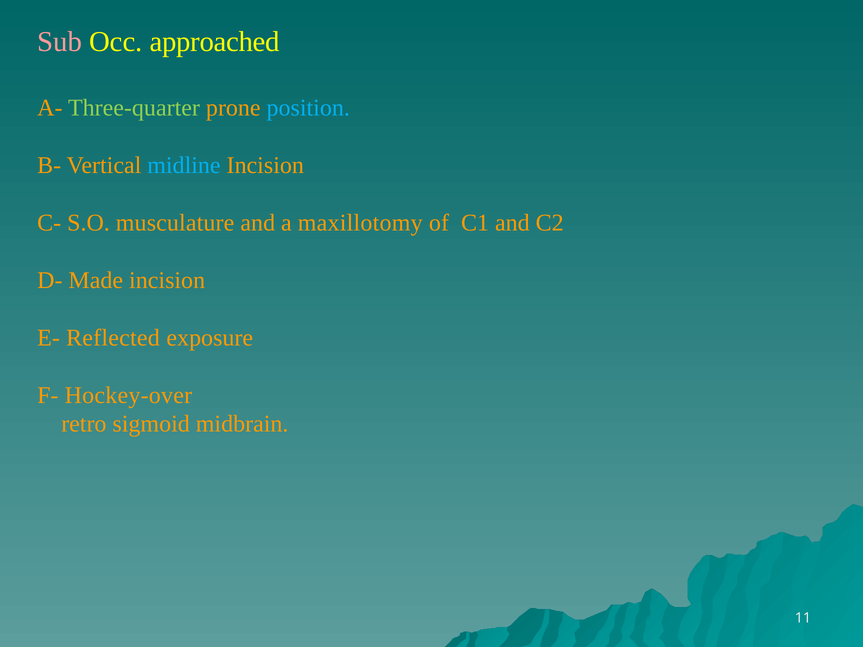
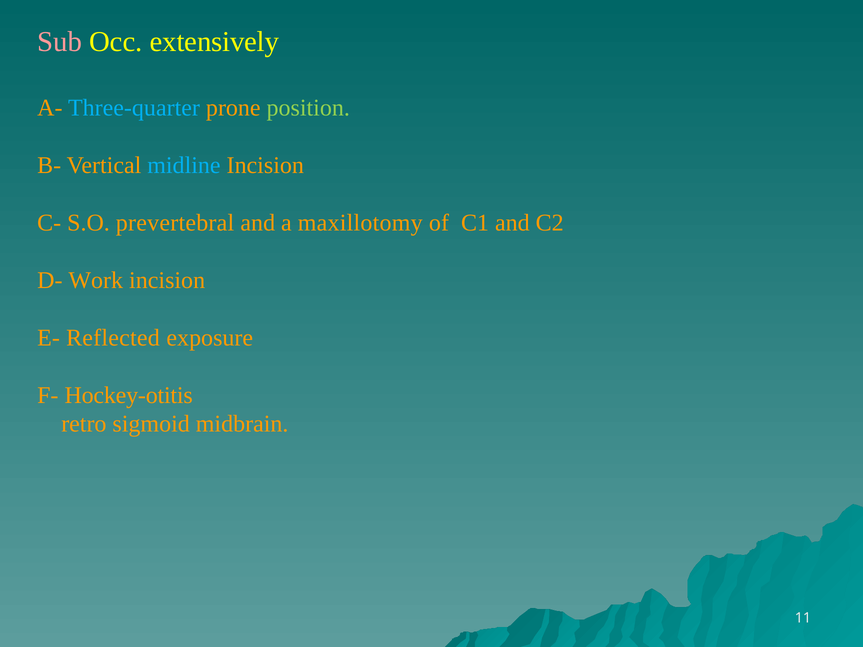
approached: approached -> extensively
Three-quarter colour: light green -> light blue
position colour: light blue -> light green
musculature: musculature -> prevertebral
Made: Made -> Work
Hockey-over: Hockey-over -> Hockey-otitis
